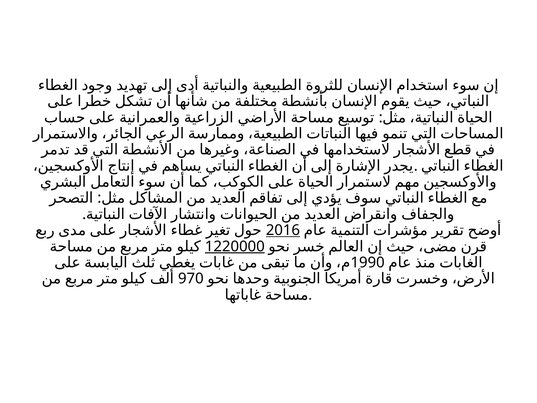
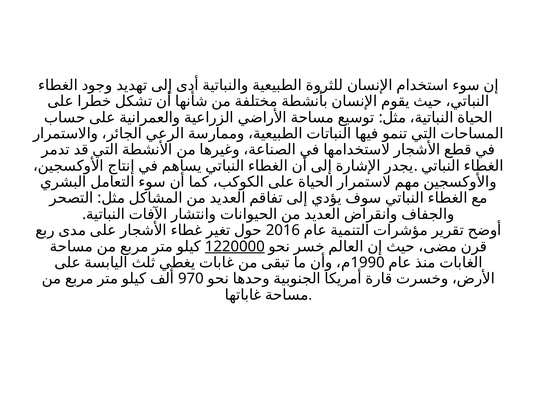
2016 underline: present -> none
